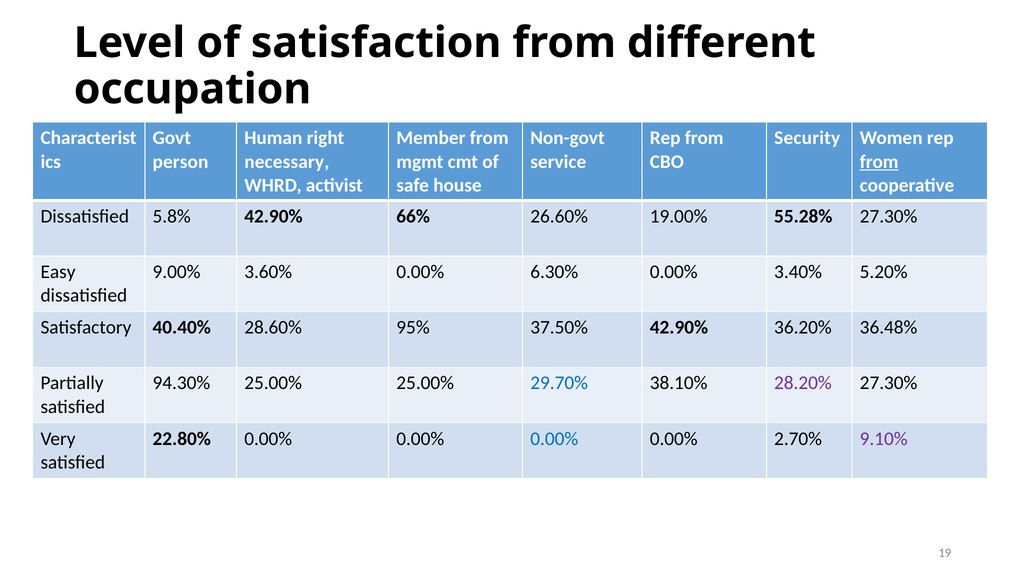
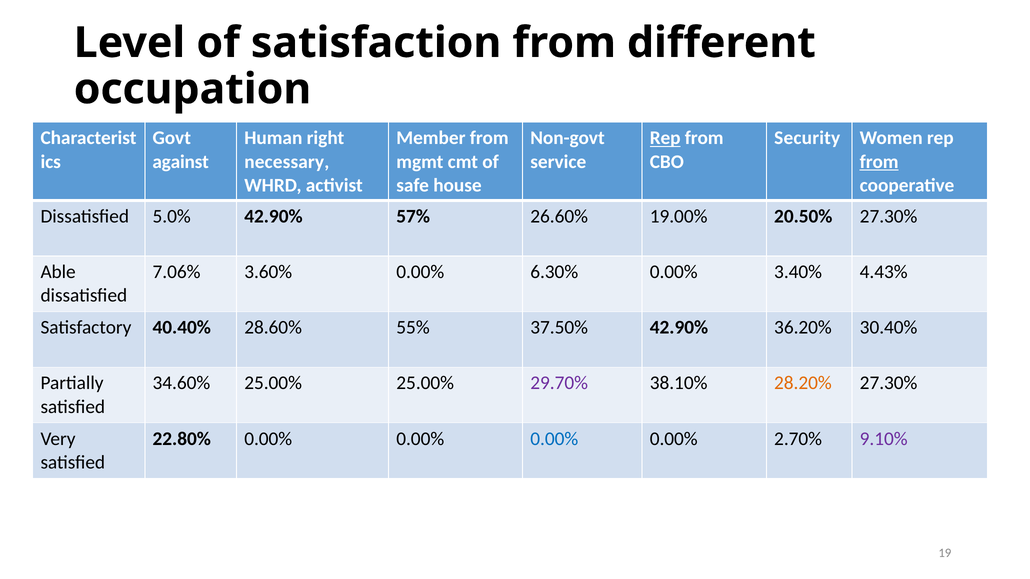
Rep at (665, 138) underline: none -> present
person: person -> against
5.8%: 5.8% -> 5.0%
66%: 66% -> 57%
55.28%: 55.28% -> 20.50%
Easy: Easy -> Able
9.00%: 9.00% -> 7.06%
5.20%: 5.20% -> 4.43%
95%: 95% -> 55%
36.48%: 36.48% -> 30.40%
94.30%: 94.30% -> 34.60%
29.70% colour: blue -> purple
28.20% colour: purple -> orange
